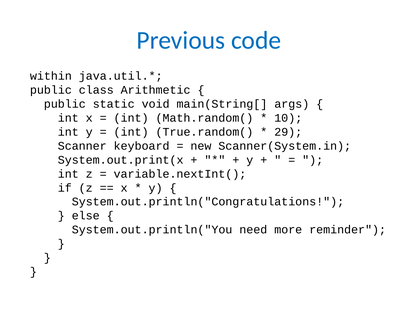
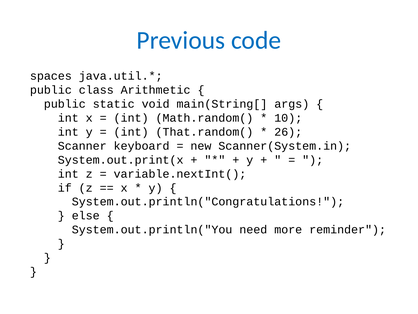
within: within -> spaces
True.random(: True.random( -> That.random(
29: 29 -> 26
